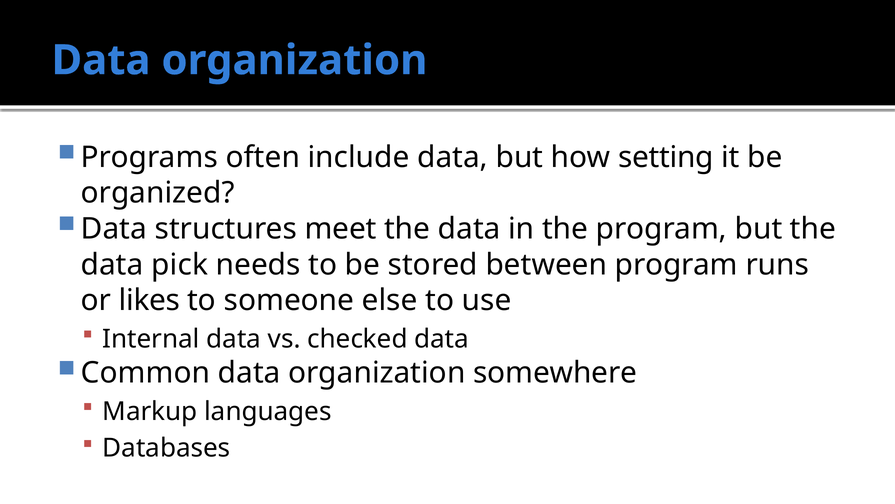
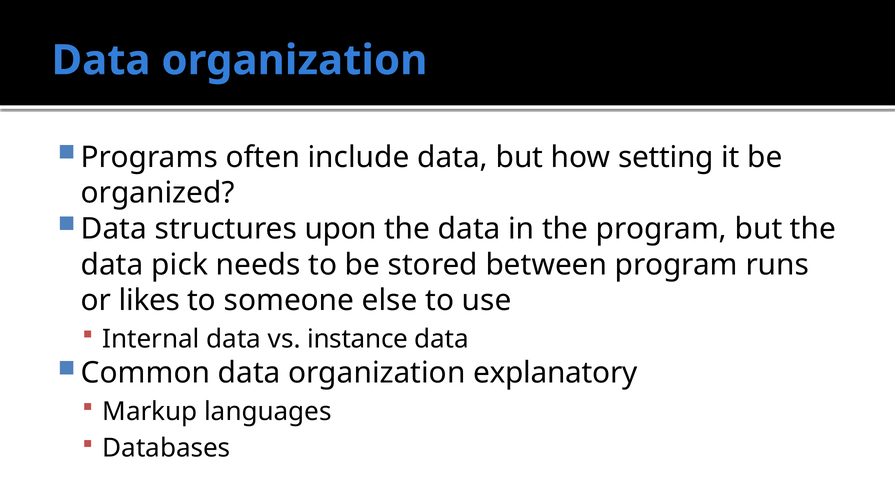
meet: meet -> upon
checked: checked -> instance
somewhere: somewhere -> explanatory
